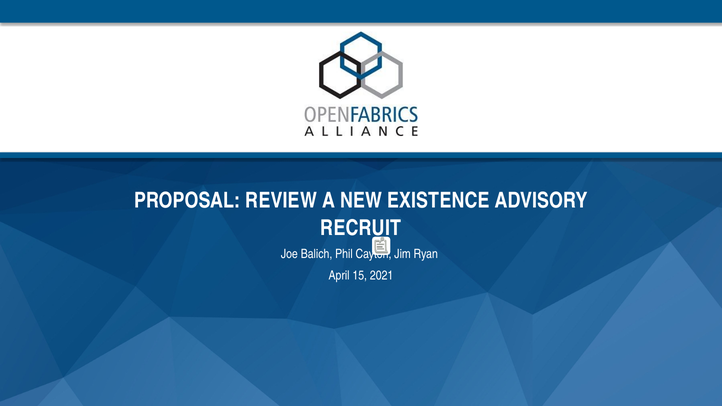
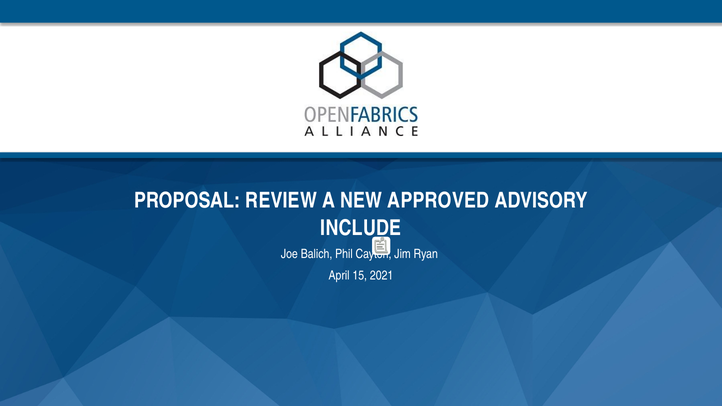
EXISTENCE: EXISTENCE -> APPROVED
RECRUIT: RECRUIT -> INCLUDE
